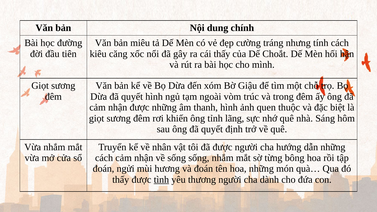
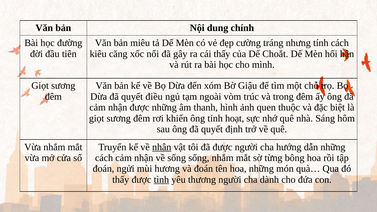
quyết hình: hình -> điều
lãng: lãng -> hoạt
nhân underline: none -> present
